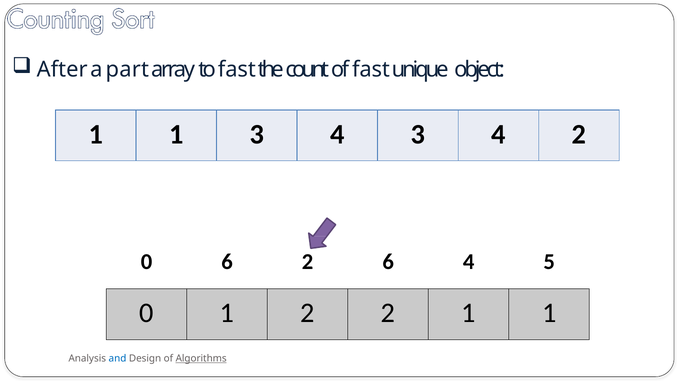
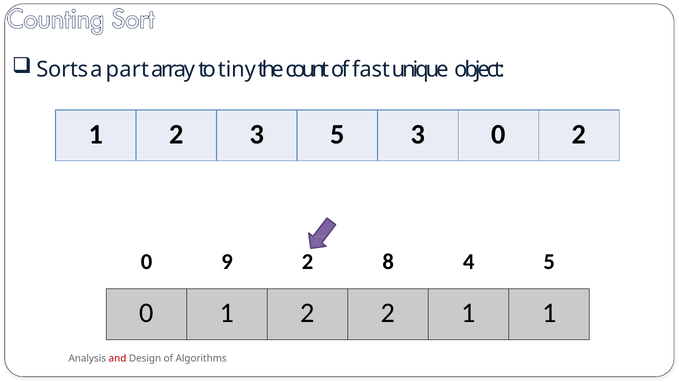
After: After -> Sorts
to fast: fast -> tiny
1 at (176, 134): 1 -> 2
4 at (337, 134): 4 -> 5
4 at (498, 134): 4 -> 0
0 6: 6 -> 9
2 6: 6 -> 8
and colour: blue -> red
Algorithms underline: present -> none
